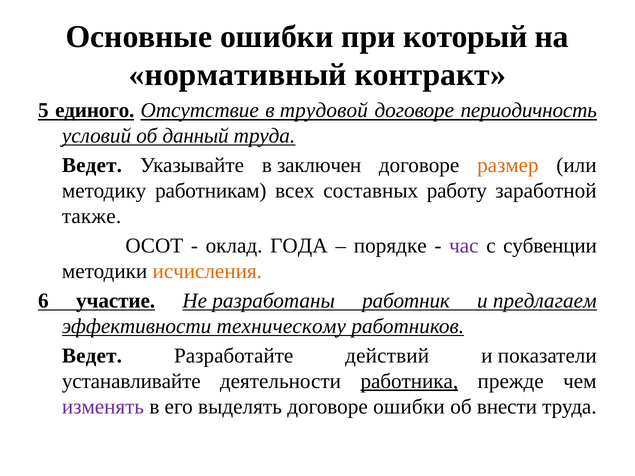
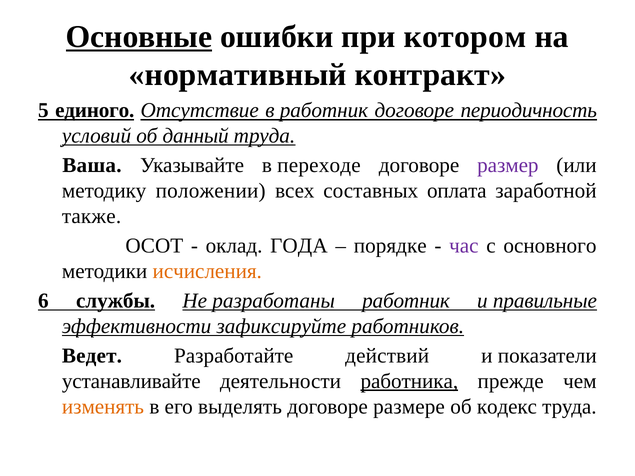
Основные underline: none -> present
который: который -> котором
в трудовой: трудовой -> работник
Ведет at (92, 165): Ведет -> Ваша
заключен: заключен -> переходе
размер colour: orange -> purple
работникам: работникам -> положении
работу: работу -> оплата
субвенции: субвенции -> основного
участие: участие -> службы
предлагаем: предлагаем -> правильные
техническому: техническому -> зафиксируйте
изменять colour: purple -> orange
договоре ошибки: ошибки -> размере
внести: внести -> кодекс
